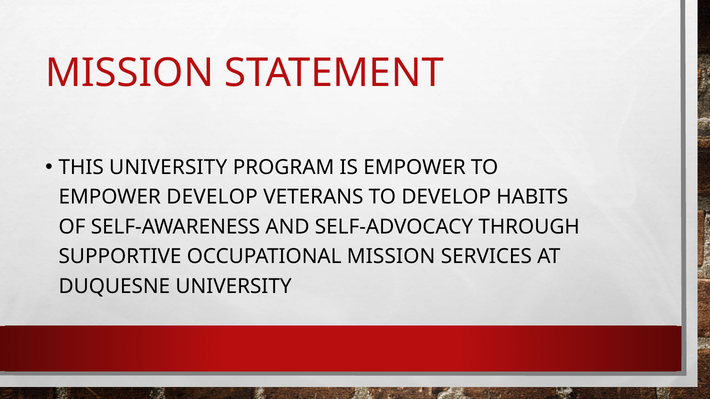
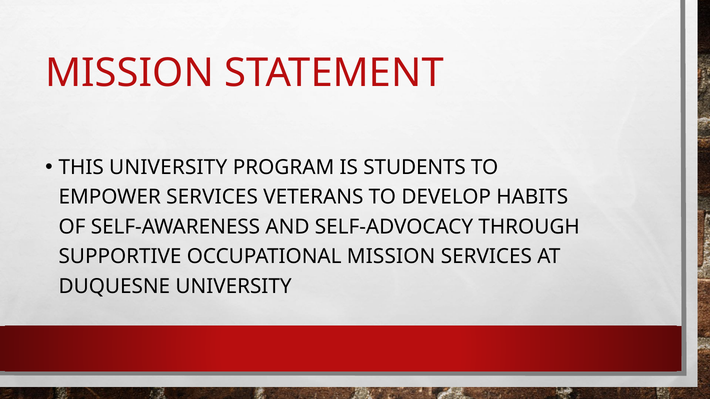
IS EMPOWER: EMPOWER -> STUDENTS
EMPOWER DEVELOP: DEVELOP -> SERVICES
